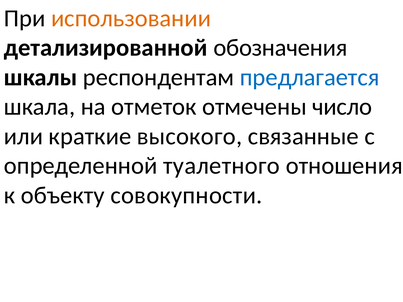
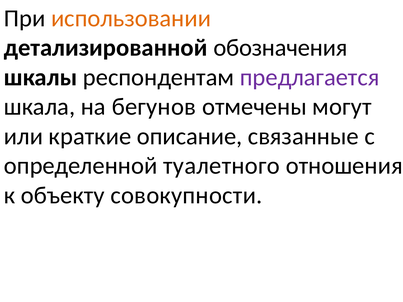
предлагается colour: blue -> purple
отметок: отметок -> бегунов
число: число -> могут
высокого: высокого -> описание
